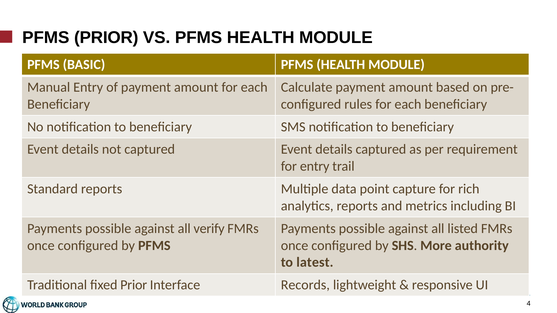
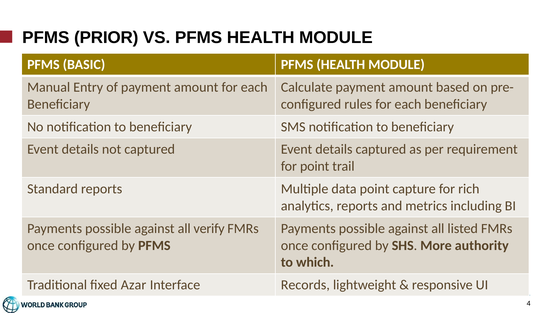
for entry: entry -> point
latest: latest -> which
fixed Prior: Prior -> Azar
